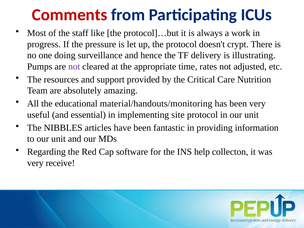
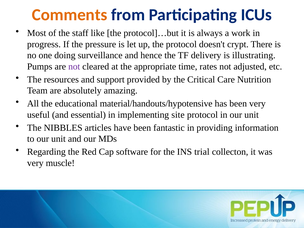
Comments colour: red -> orange
material/handouts/monitoring: material/handouts/monitoring -> material/handouts/hypotensive
help: help -> trial
receive: receive -> muscle
